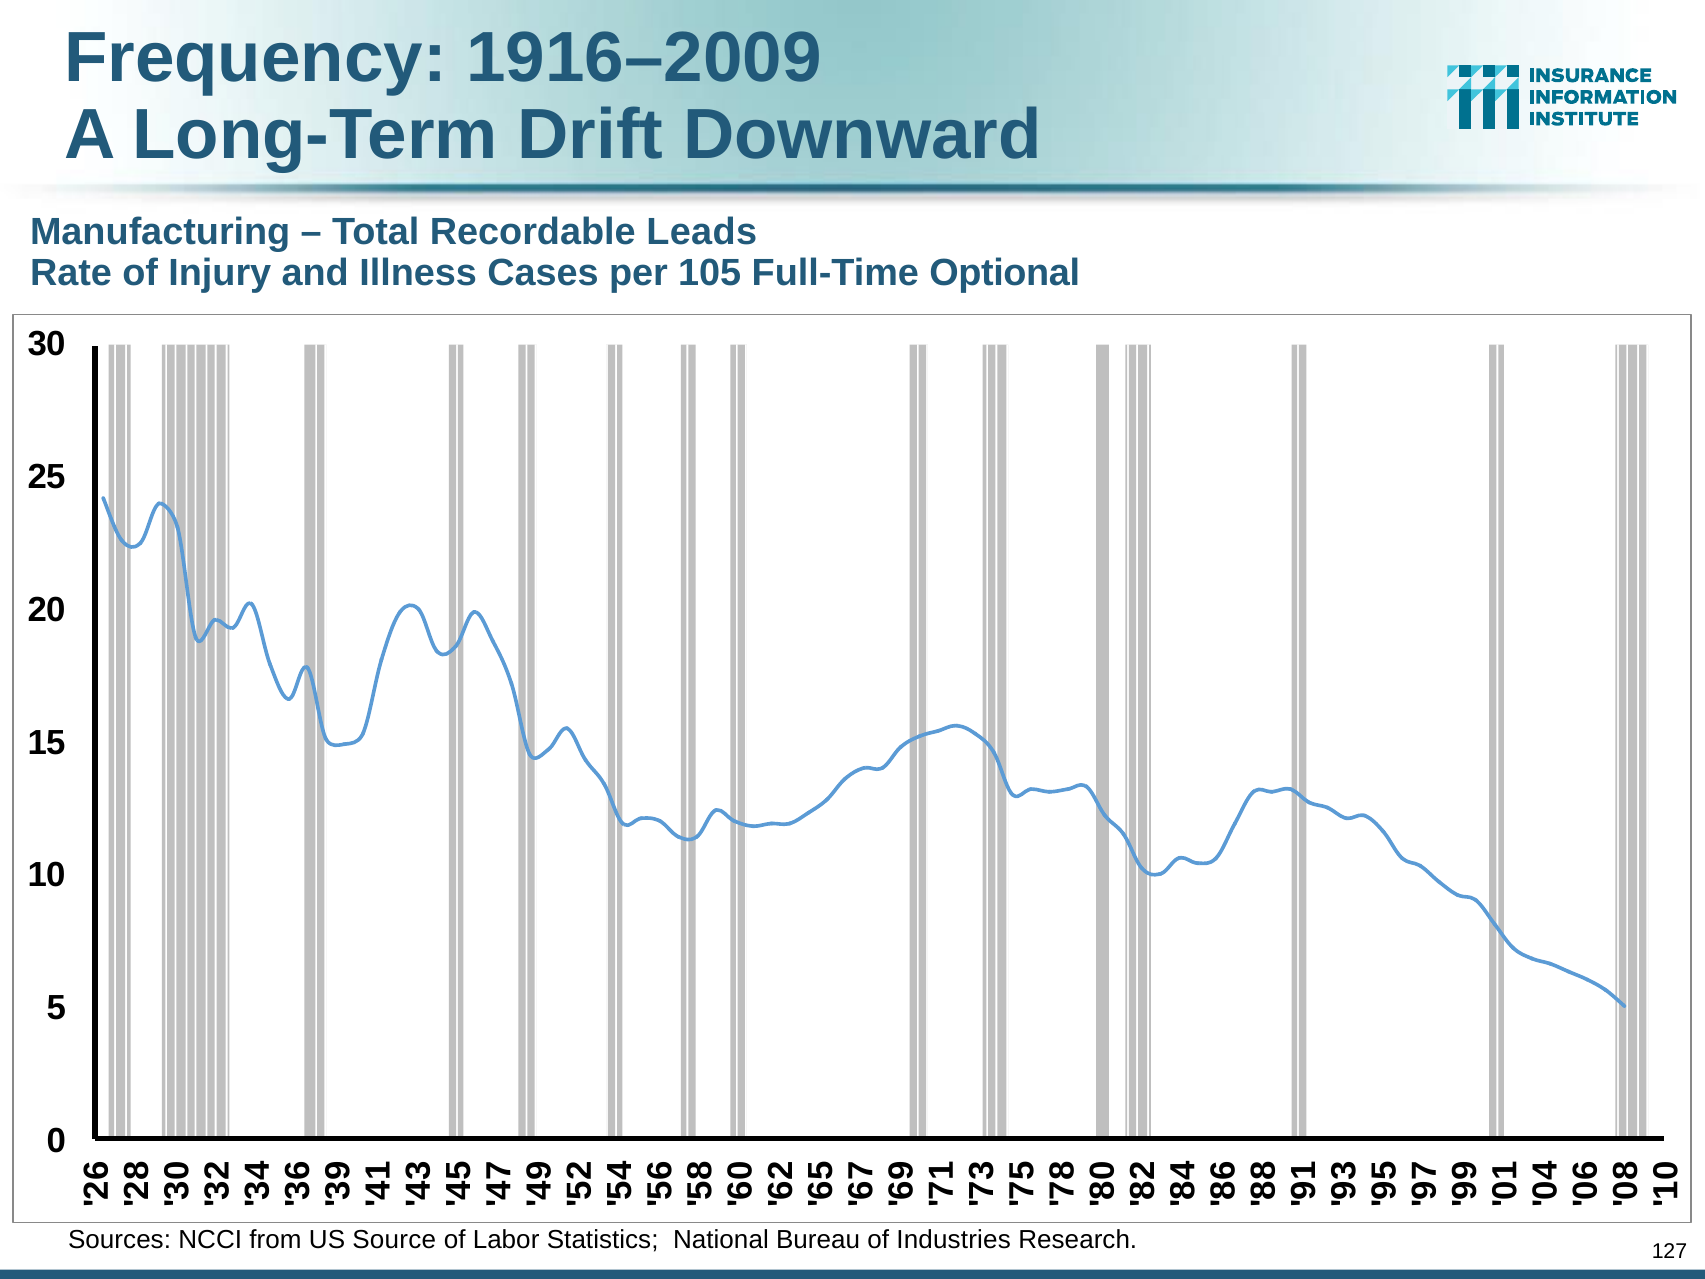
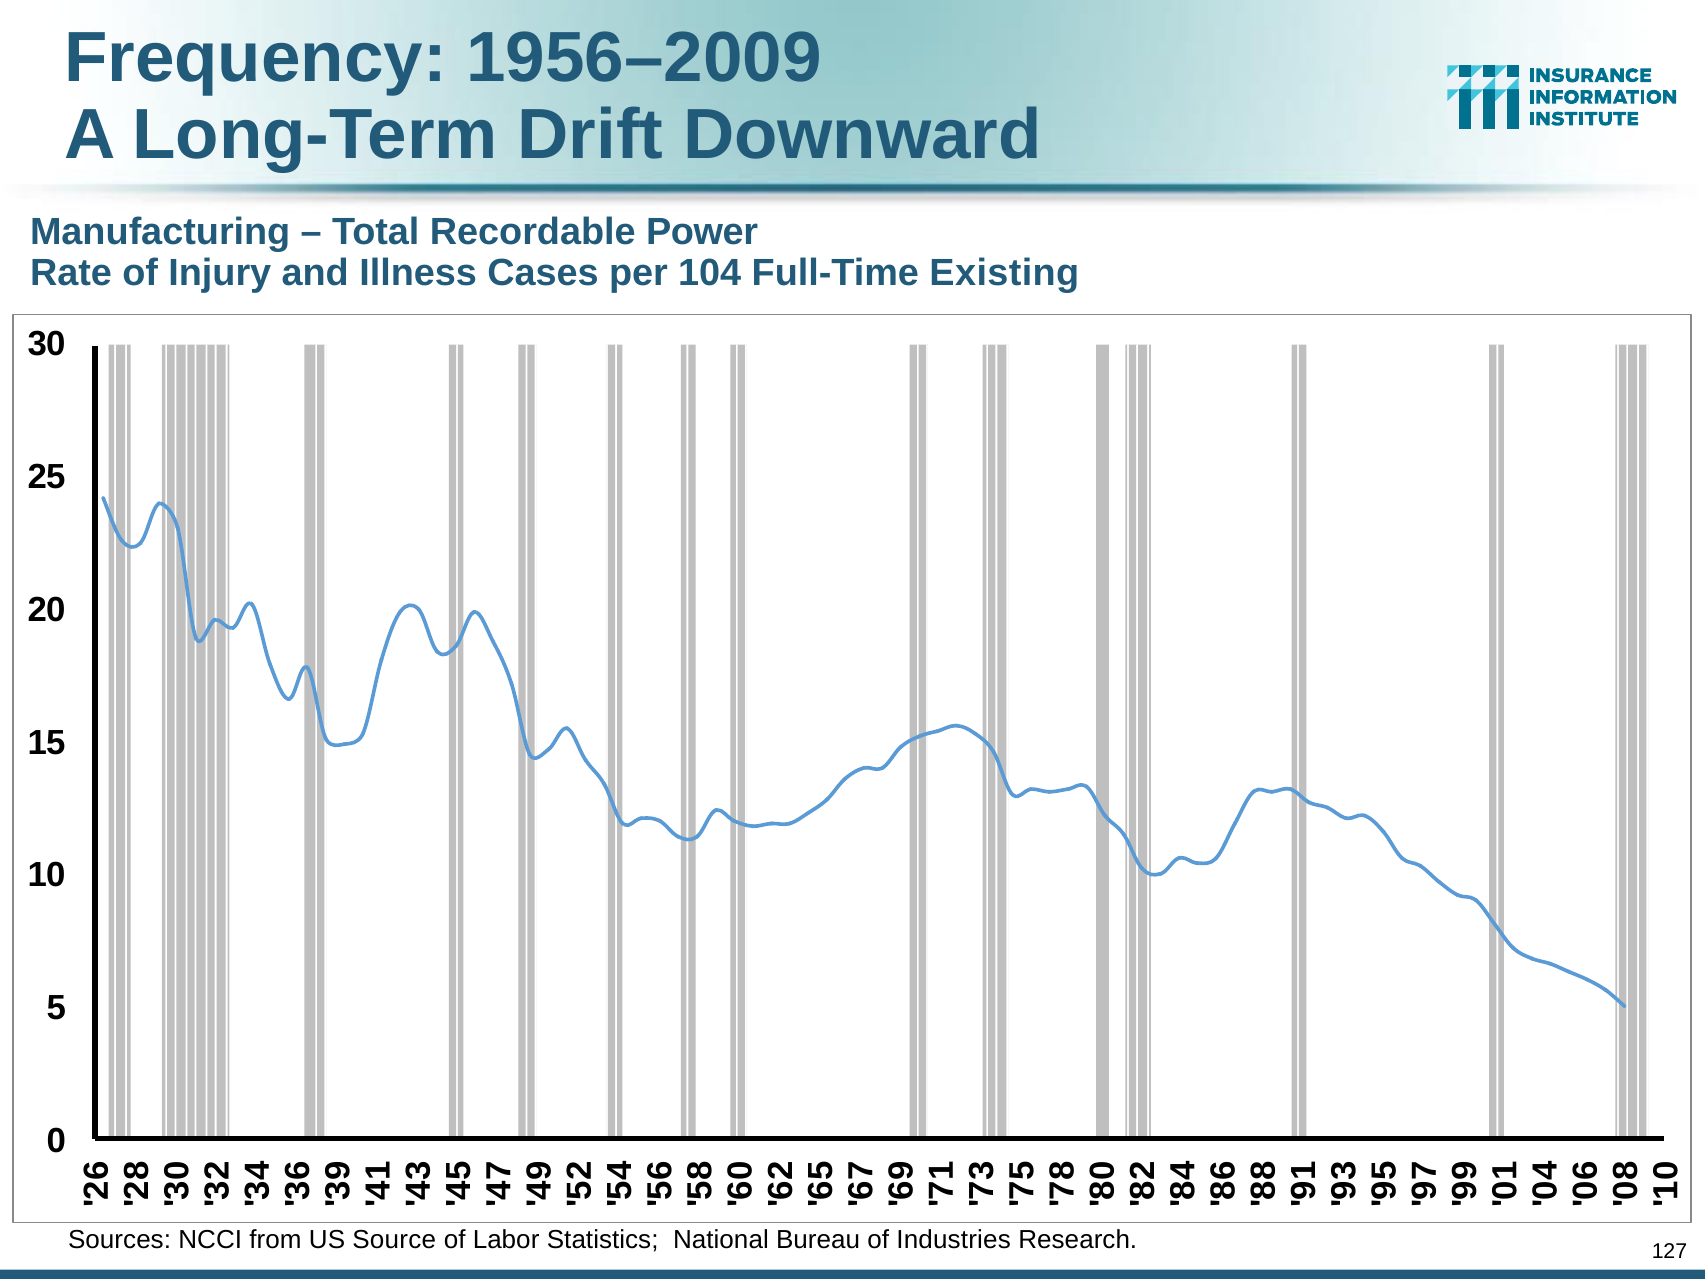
1916–2009: 1916–2009 -> 1956–2009
Leads: Leads -> Power
105: 105 -> 104
Optional: Optional -> Existing
